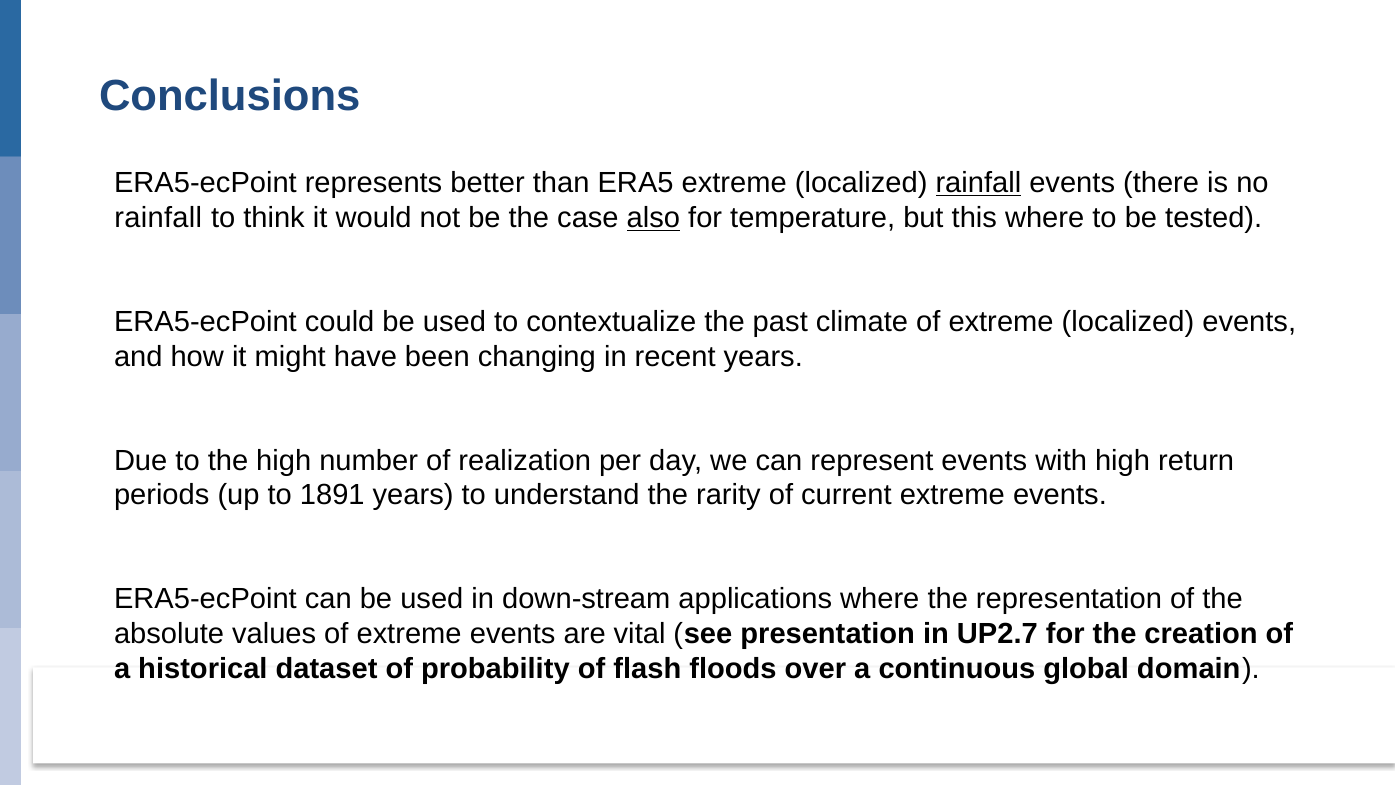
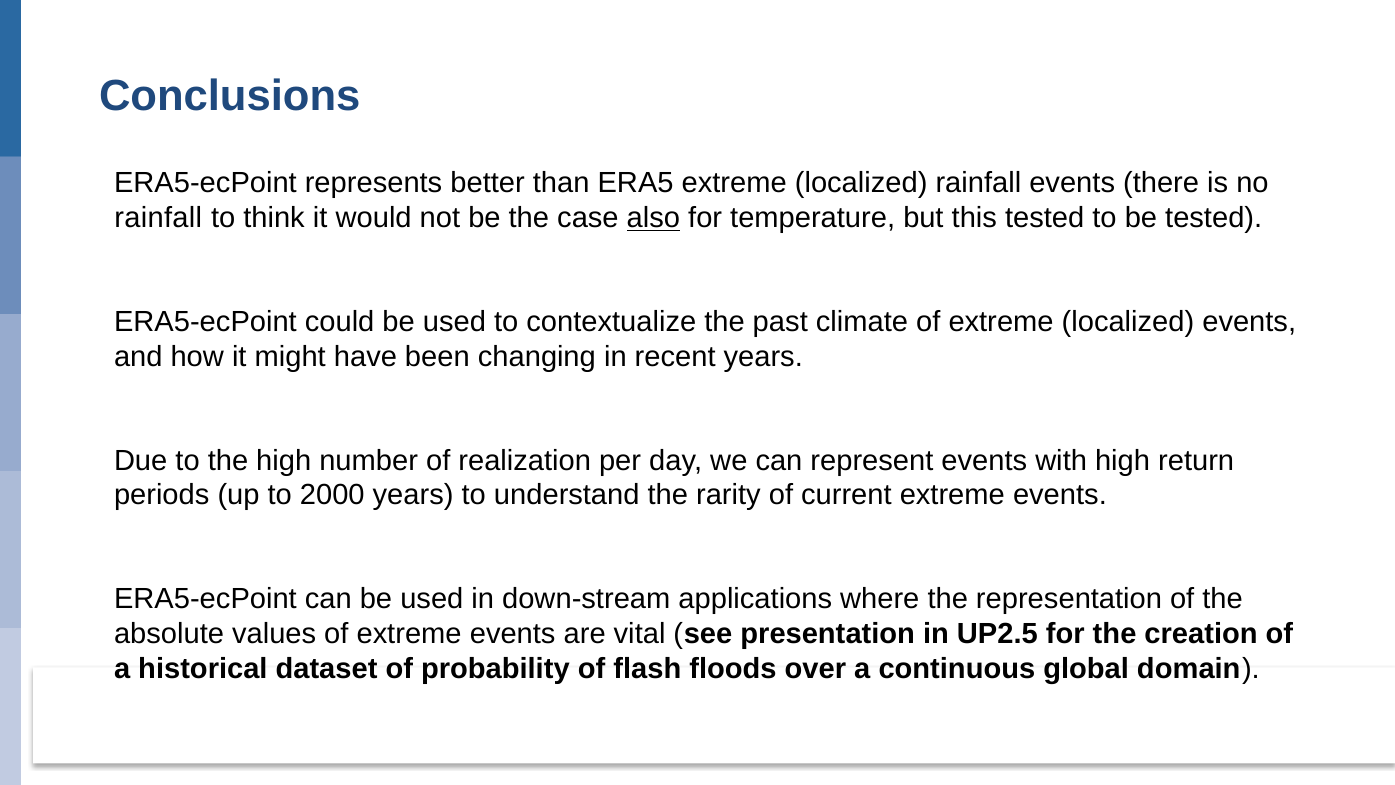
rainfall at (978, 183) underline: present -> none
this where: where -> tested
1891: 1891 -> 2000
UP2.7: UP2.7 -> UP2.5
